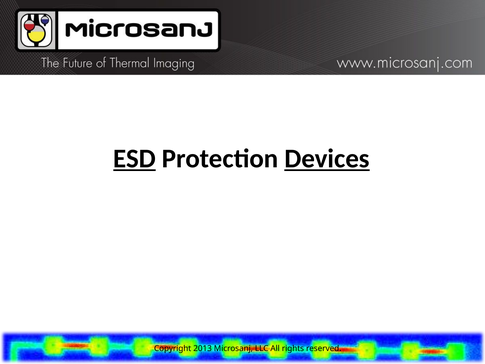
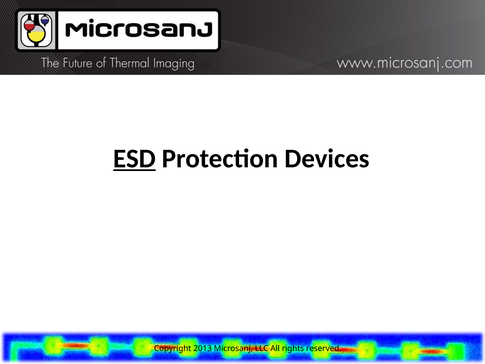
Devices underline: present -> none
